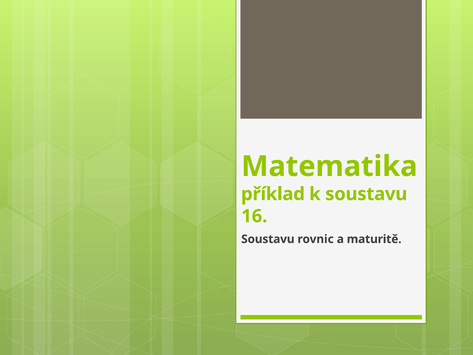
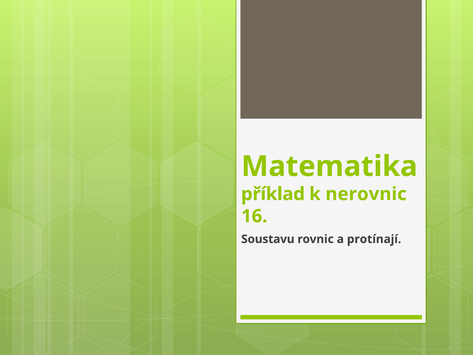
k soustavu: soustavu -> nerovnic
maturitě: maturitě -> protínají
